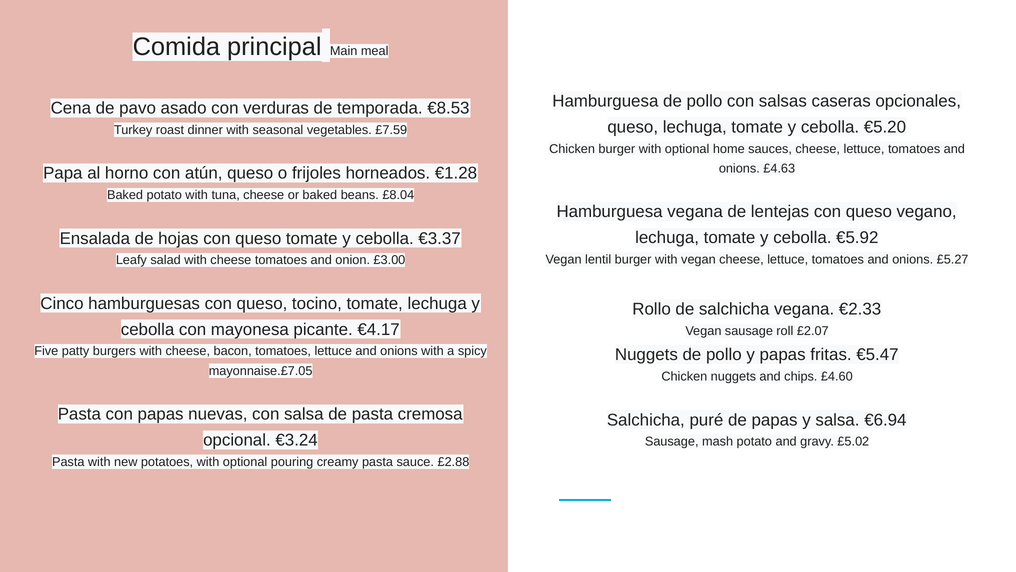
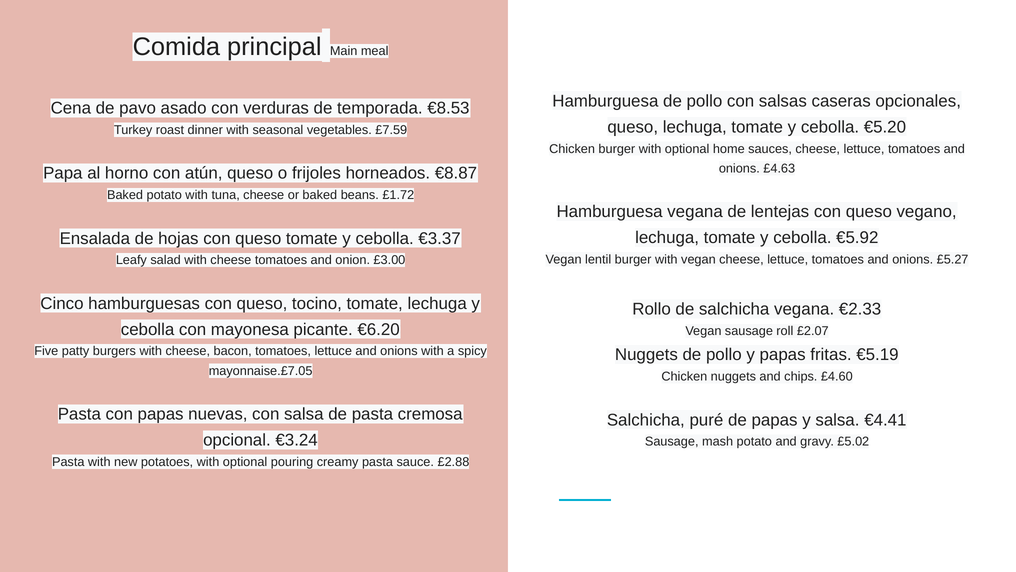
€1.28: €1.28 -> €8.87
£8.04: £8.04 -> £1.72
€4.17: €4.17 -> €6.20
€5.47: €5.47 -> €5.19
€6.94: €6.94 -> €4.41
